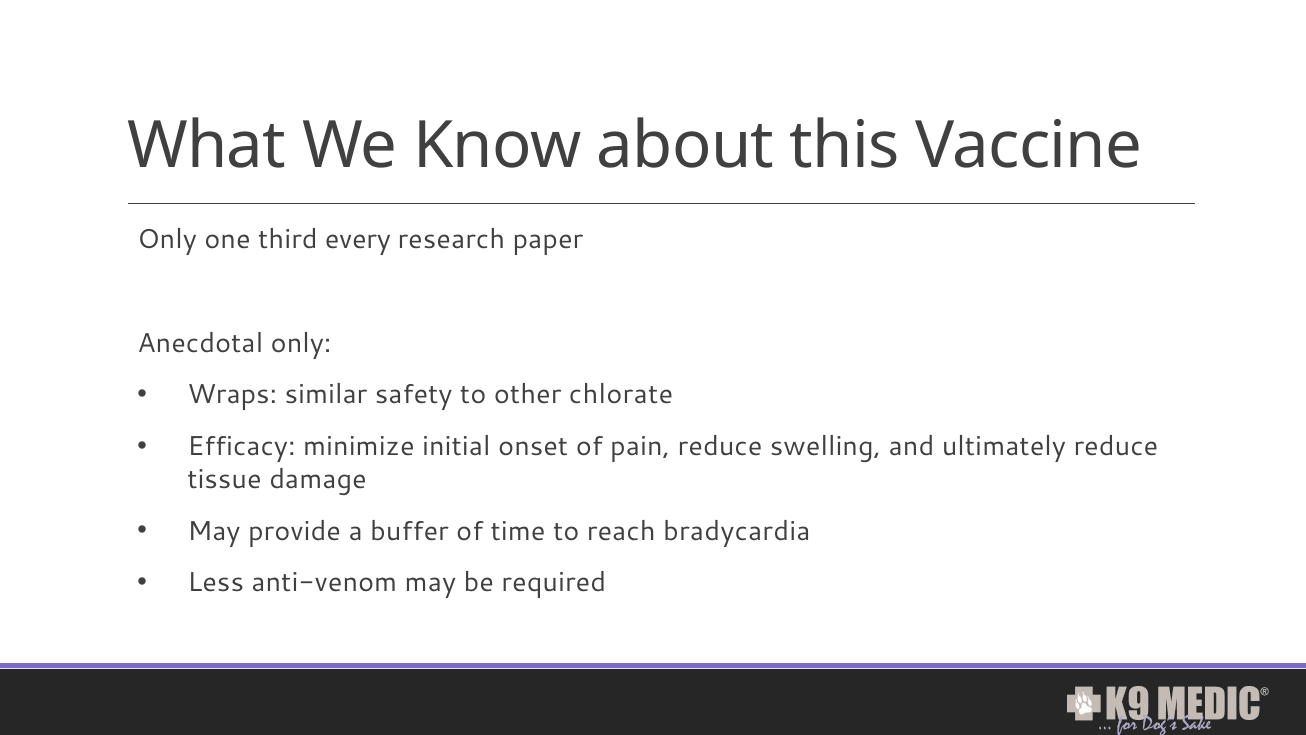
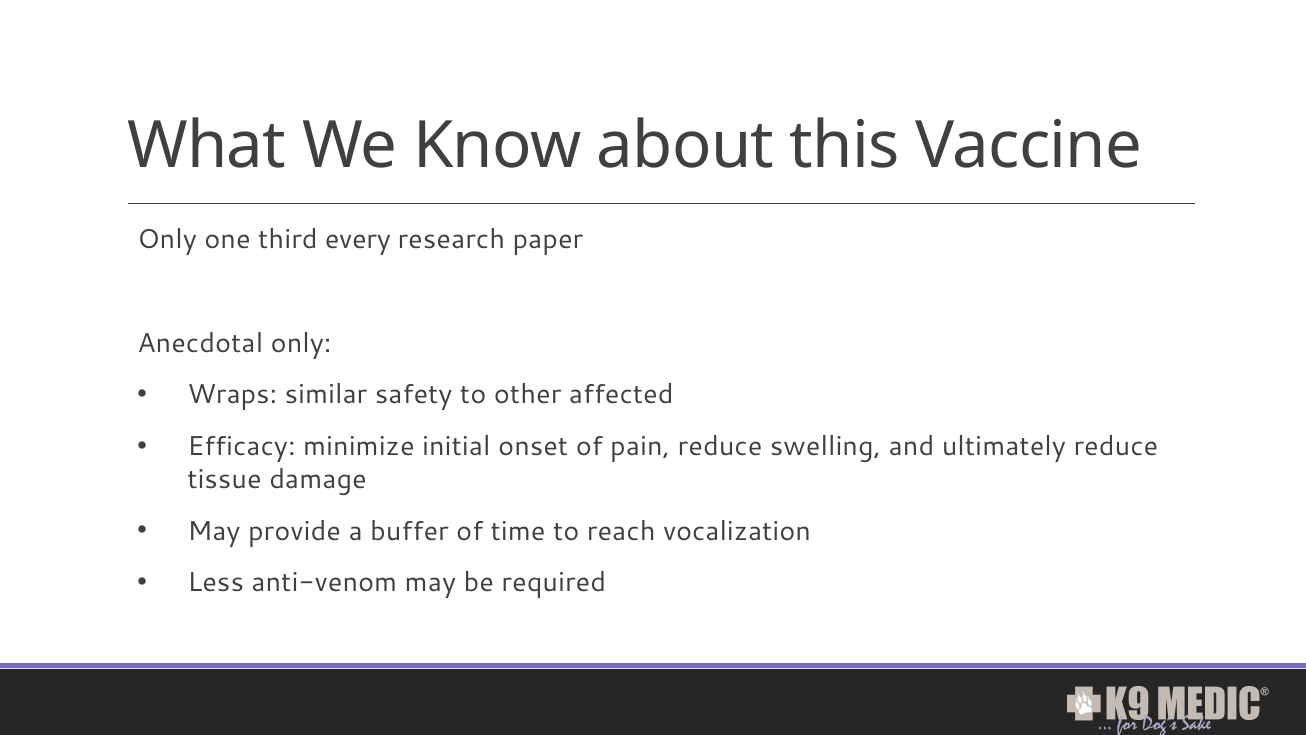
chlorate: chlorate -> affected
bradycardia: bradycardia -> vocalization
